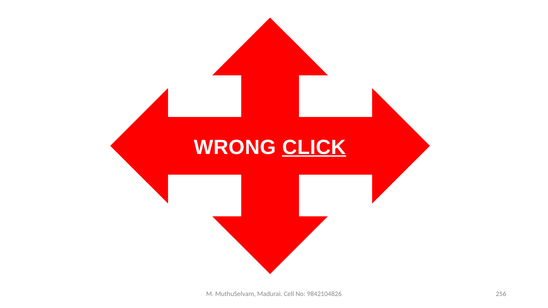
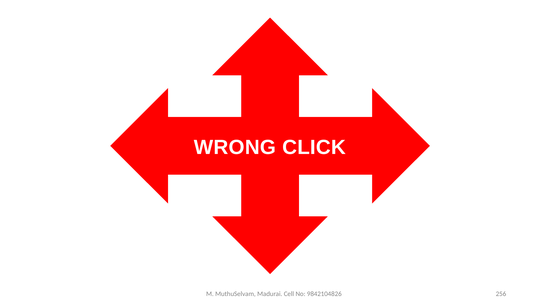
CLICK underline: present -> none
